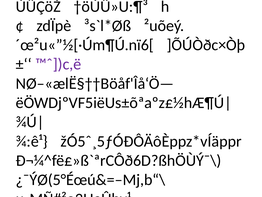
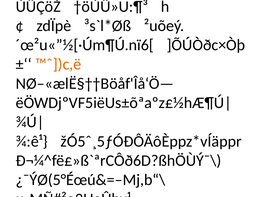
™ˆ])c,ë colour: purple -> orange
